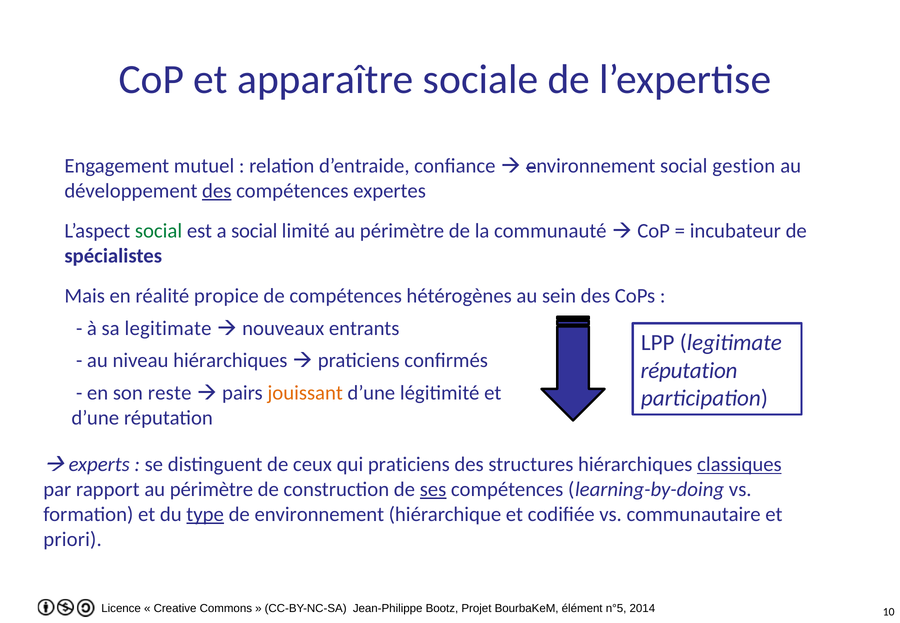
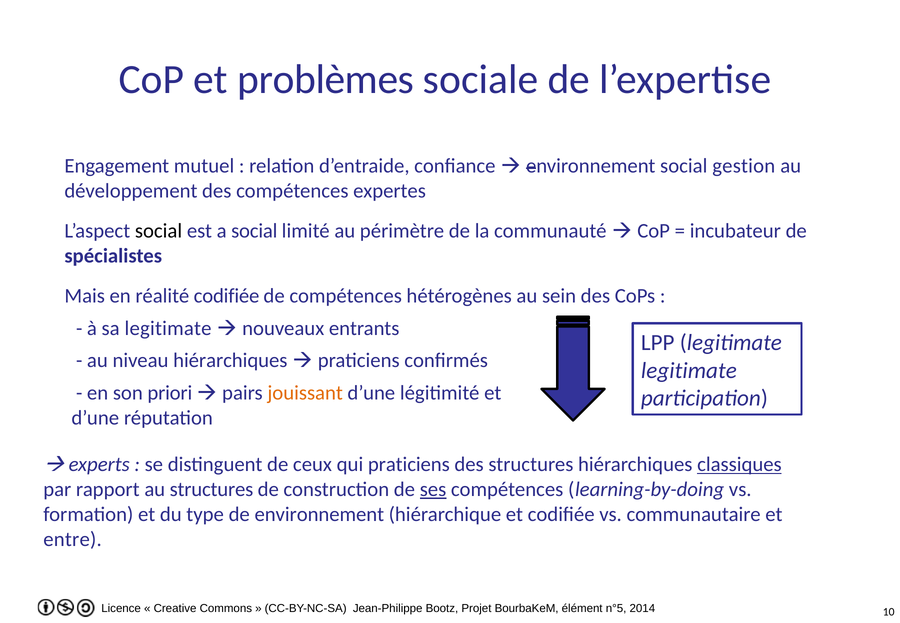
apparaître: apparaître -> problèmes
des at (217, 191) underline: present -> none
social at (159, 231) colour: green -> black
réalité propice: propice -> codifiée
réputation at (689, 370): réputation -> legitimate
reste: reste -> priori
rapport au périmètre: périmètre -> structures
type underline: present -> none
priori: priori -> entre
